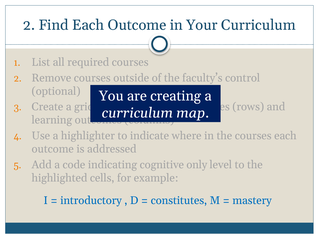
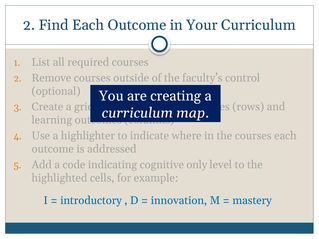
constitutes: constitutes -> innovation
